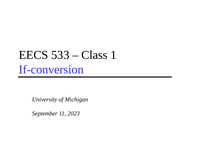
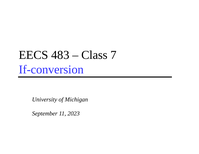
533: 533 -> 483
1: 1 -> 7
